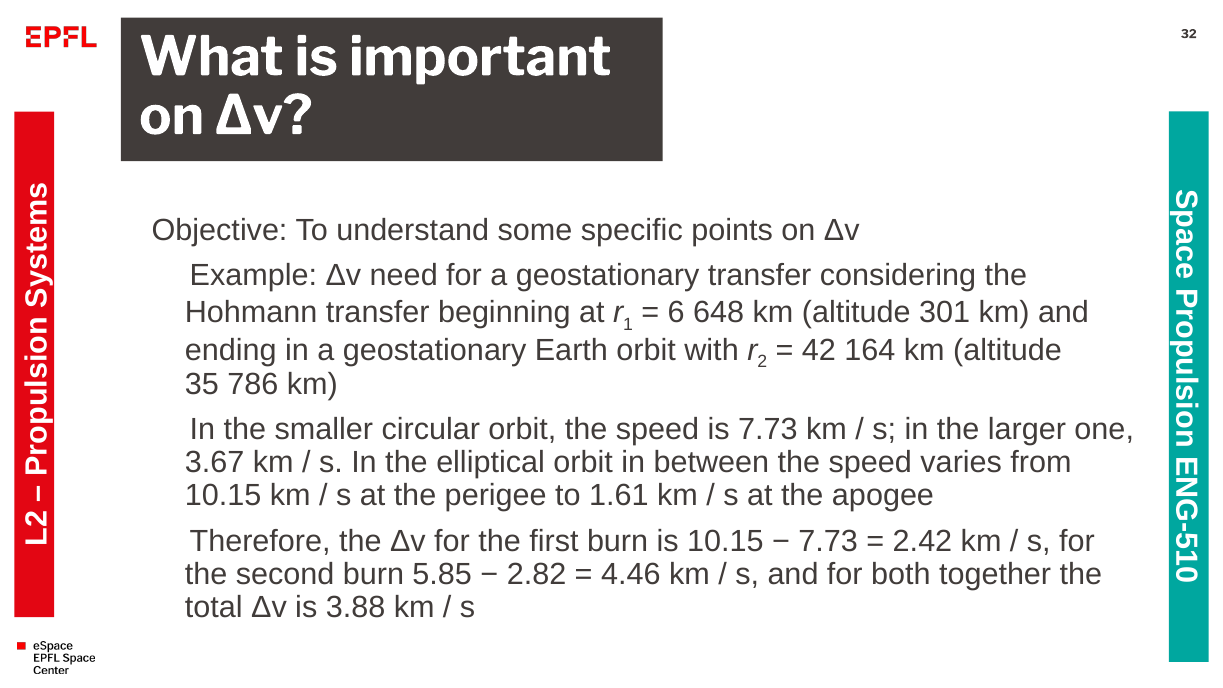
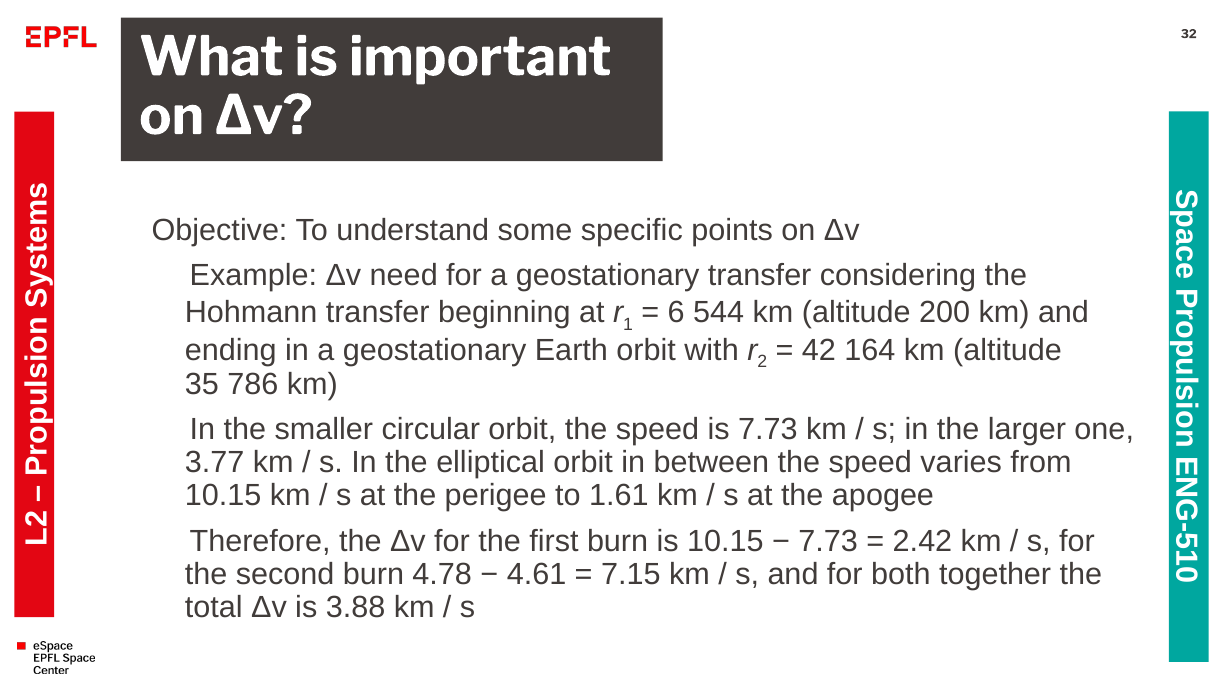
648: 648 -> 544
301: 301 -> 200
3.67: 3.67 -> 3.77
5.85: 5.85 -> 4.78
2.82: 2.82 -> 4.61
4.46: 4.46 -> 7.15
